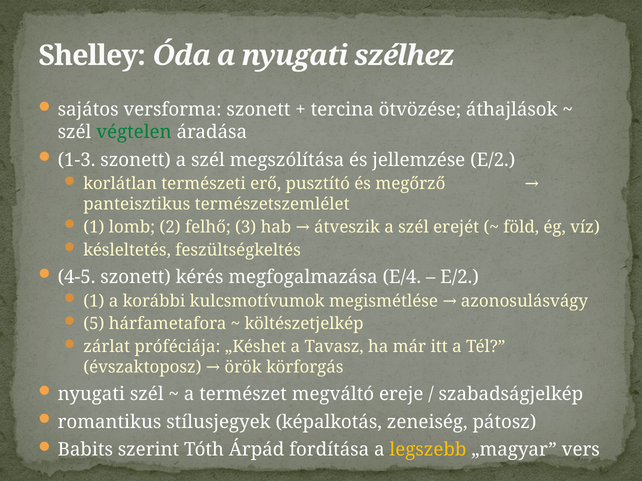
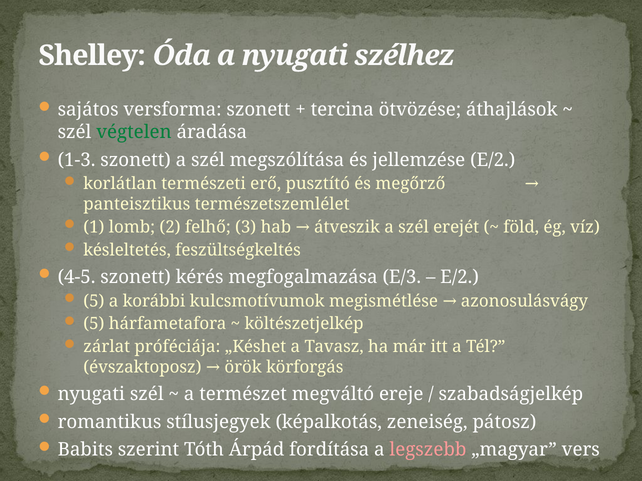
E/4: E/4 -> E/3
1 at (94, 301): 1 -> 5
legszebb colour: yellow -> pink
